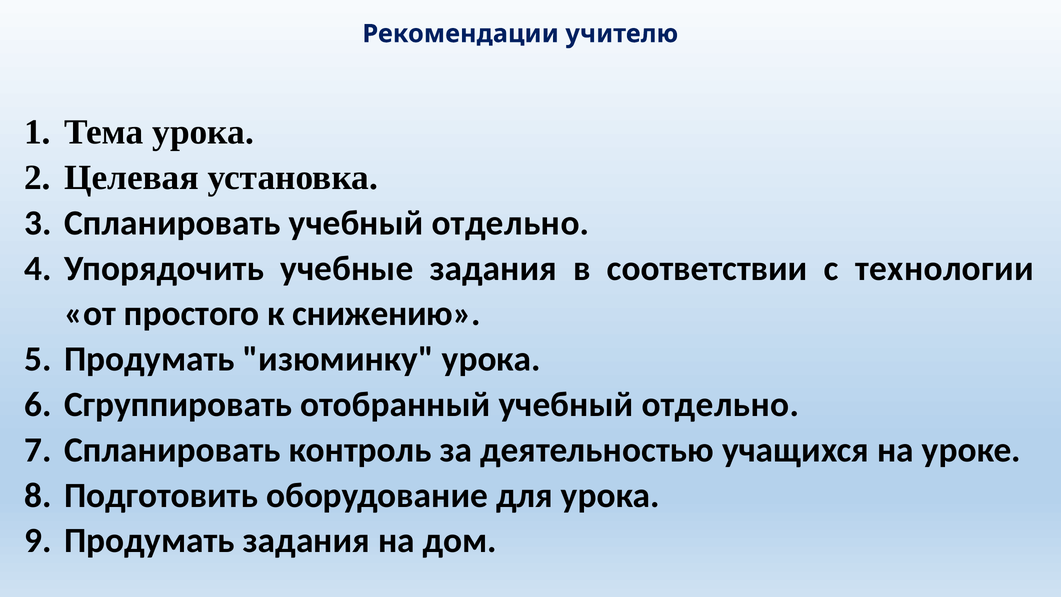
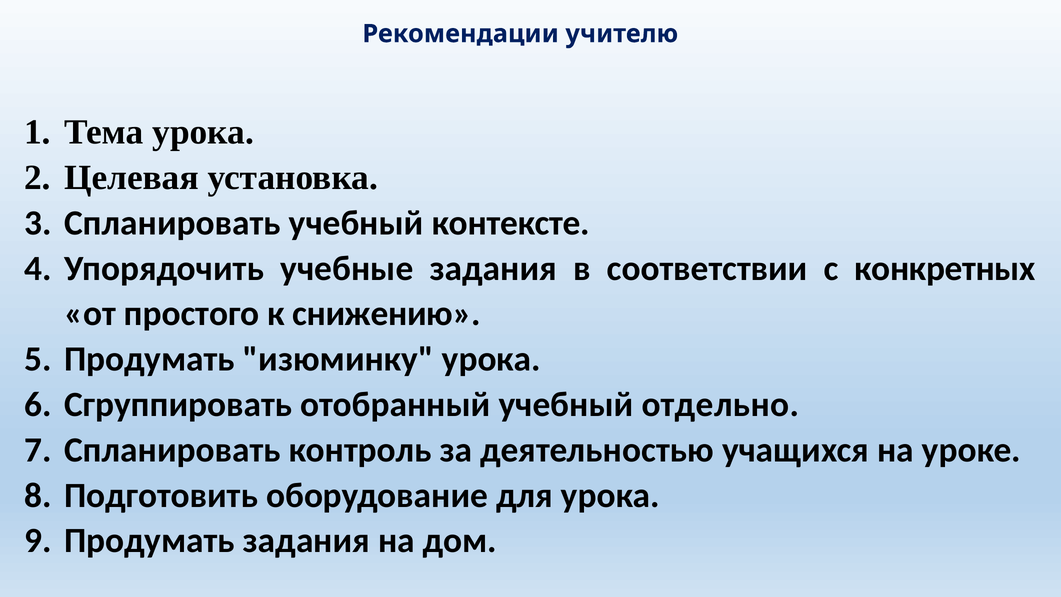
Спланировать учебный отдельно: отдельно -> контексте
технологии: технологии -> конкретных
